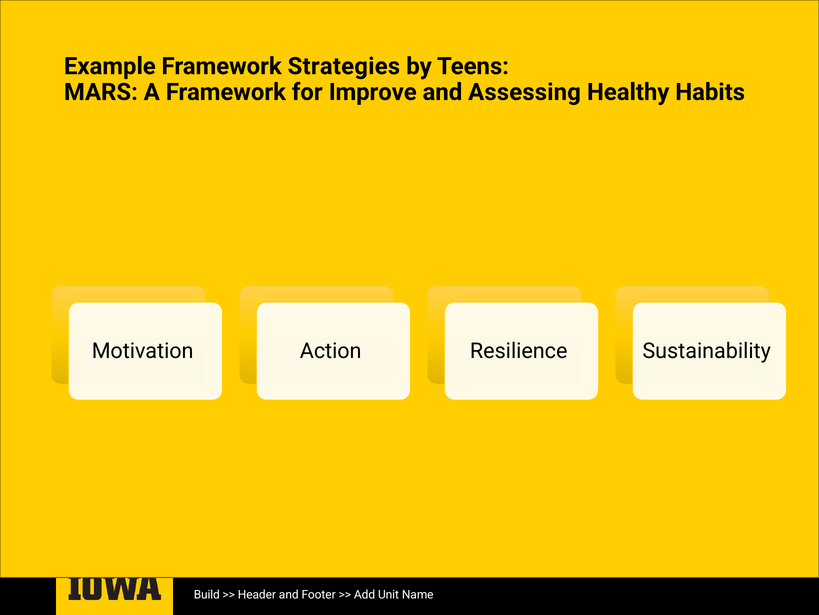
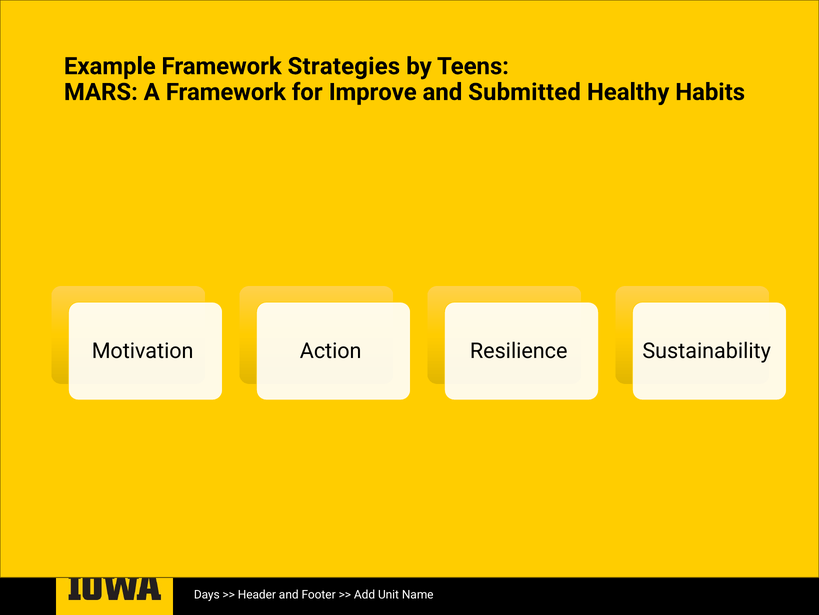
Assessing: Assessing -> Submitted
Build: Build -> Days
